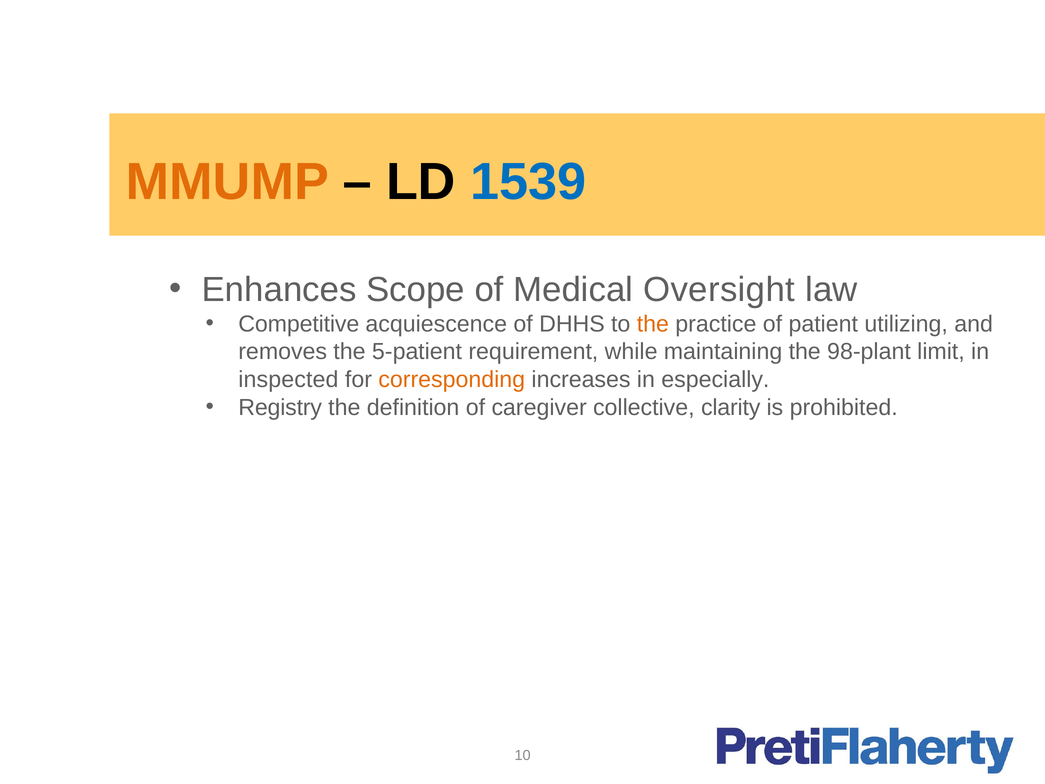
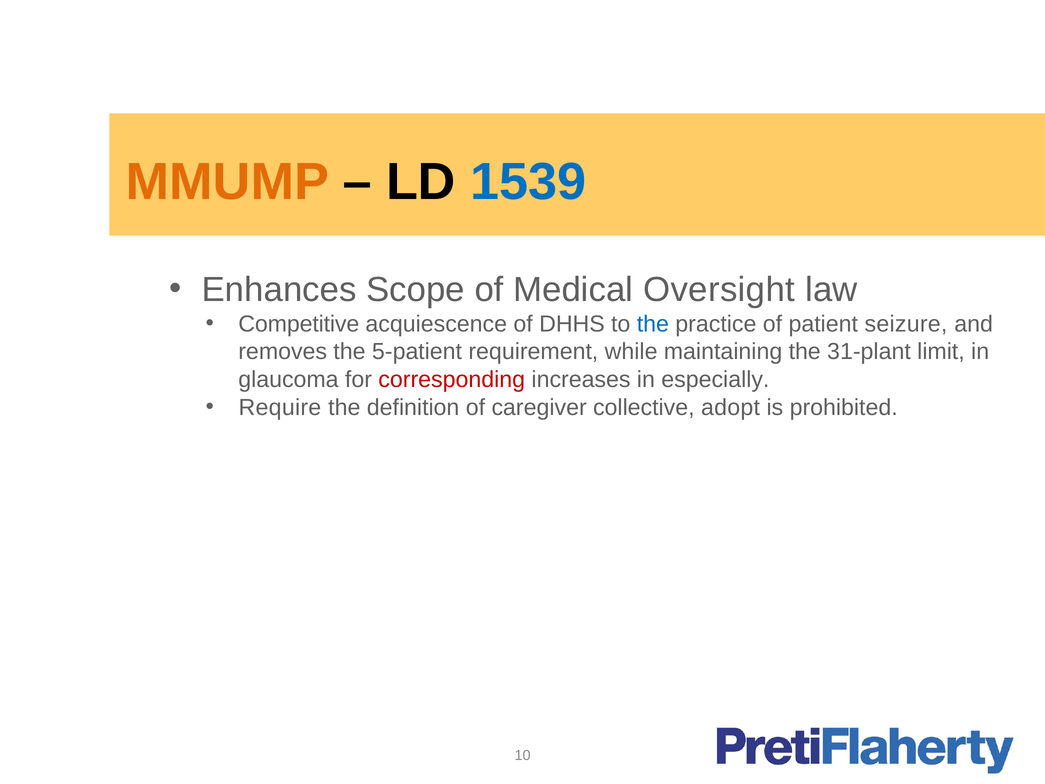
the at (653, 324) colour: orange -> blue
utilizing: utilizing -> seizure
98-plant: 98-plant -> 31-plant
inspected: inspected -> glaucoma
corresponding colour: orange -> red
Registry: Registry -> Require
clarity: clarity -> adopt
